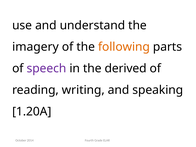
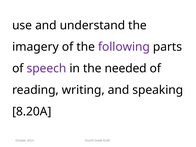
following colour: orange -> purple
derived: derived -> needed
1.20A: 1.20A -> 8.20A
